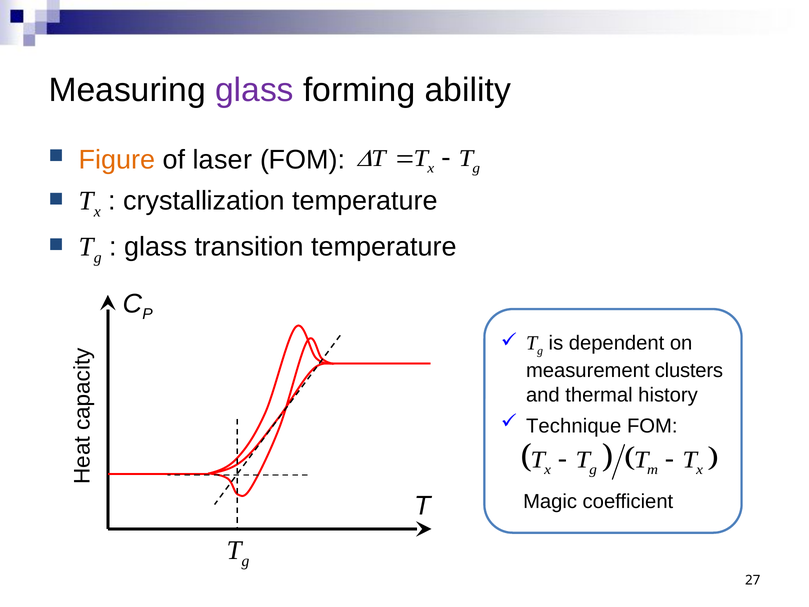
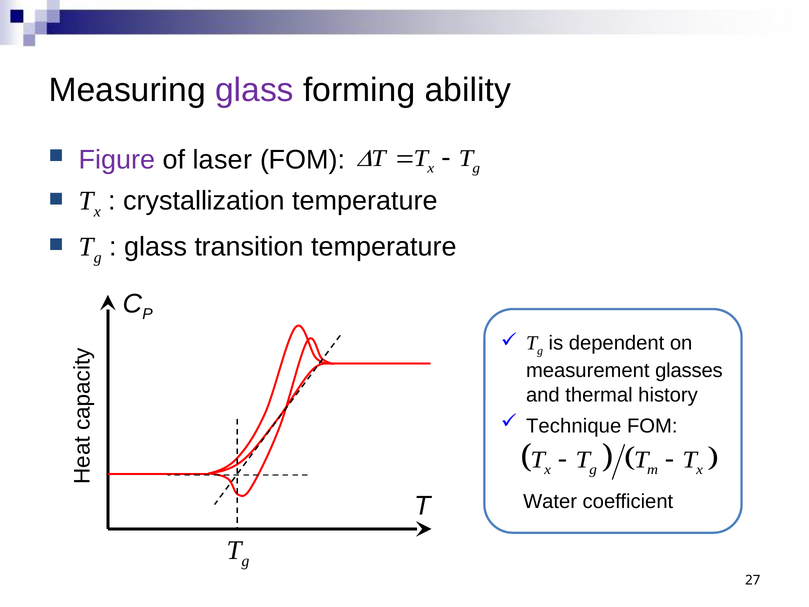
Figure colour: orange -> purple
clusters: clusters -> glasses
Magic: Magic -> Water
